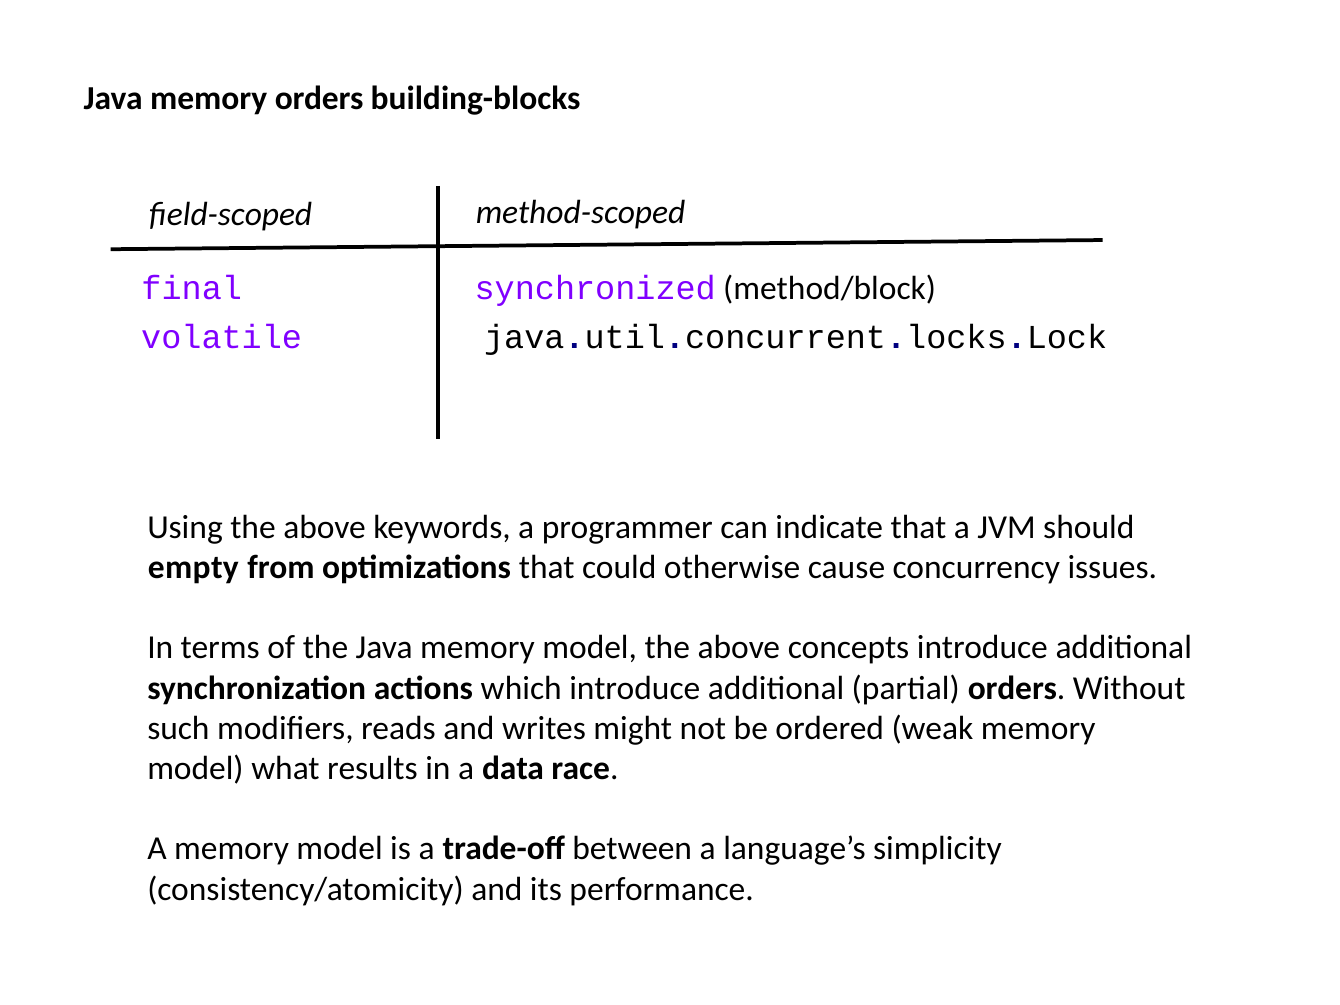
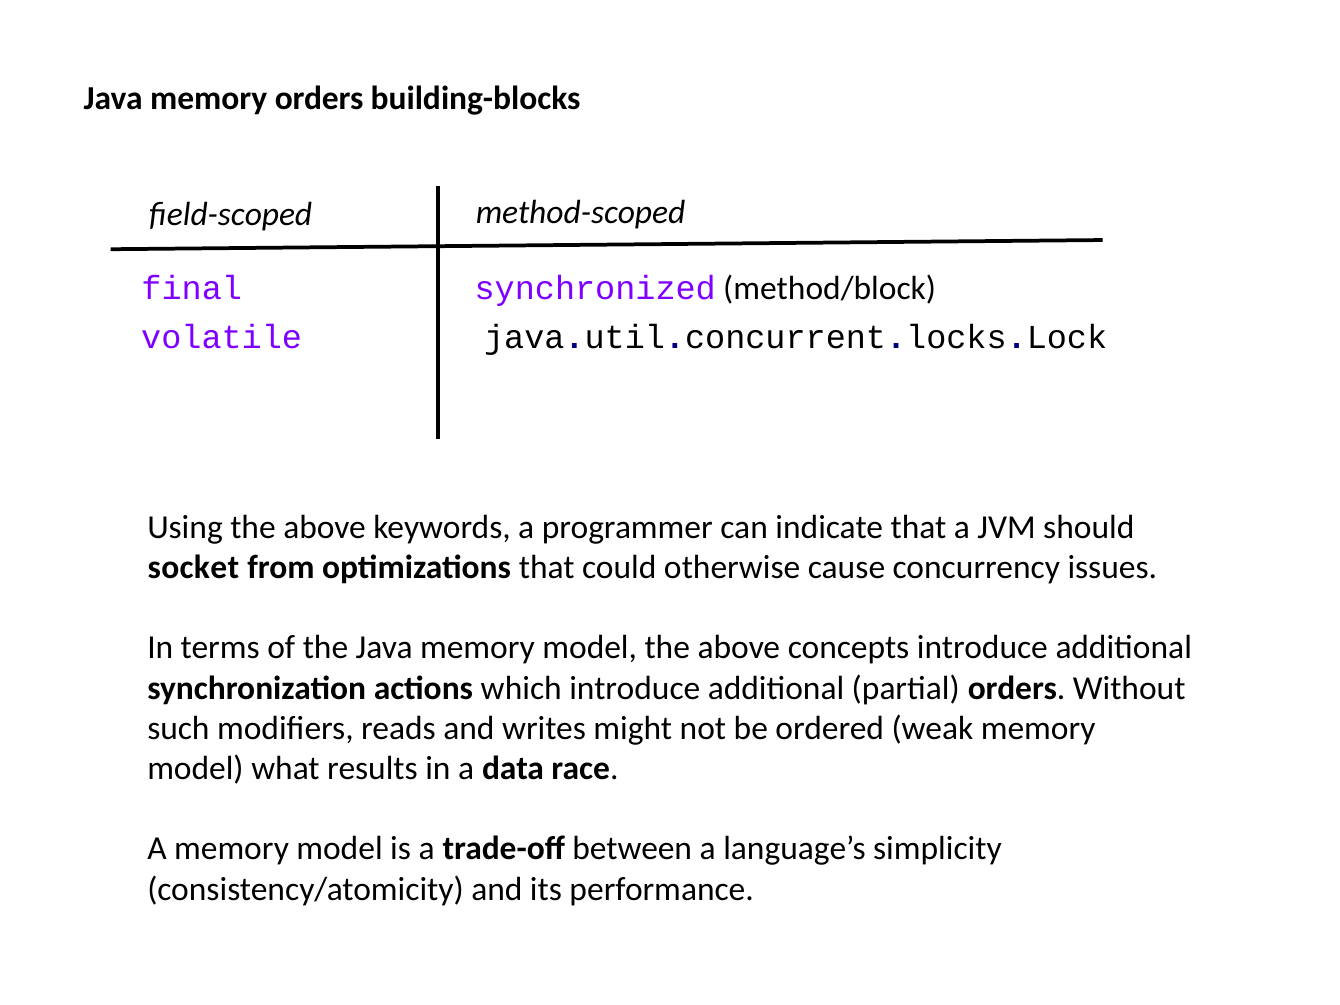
empty: empty -> socket
